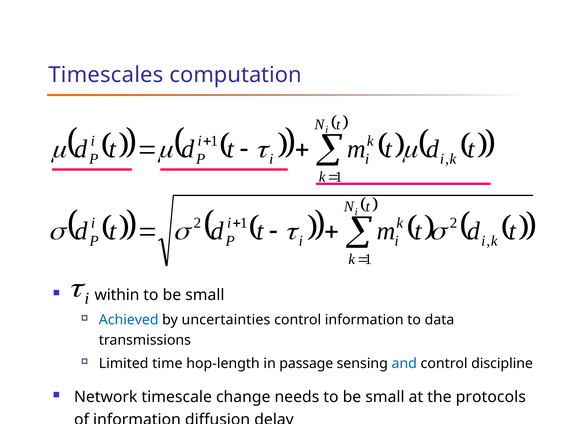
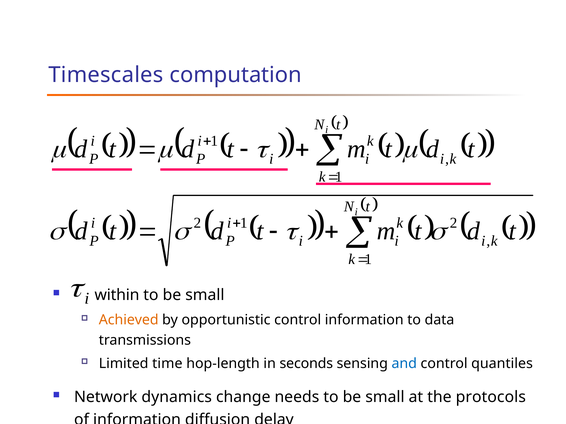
Achieved colour: blue -> orange
uncertainties: uncertainties -> opportunistic
passage: passage -> seconds
discipline: discipline -> quantiles
timescale: timescale -> dynamics
